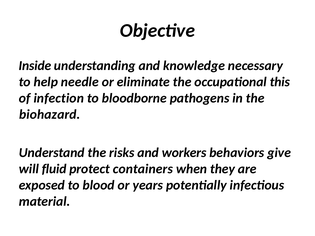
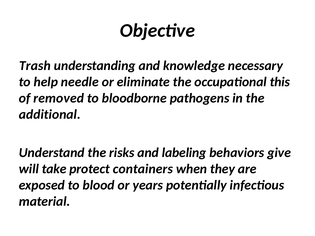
Inside: Inside -> Trash
infection: infection -> removed
biohazard: biohazard -> additional
workers: workers -> labeling
fluid: fluid -> take
